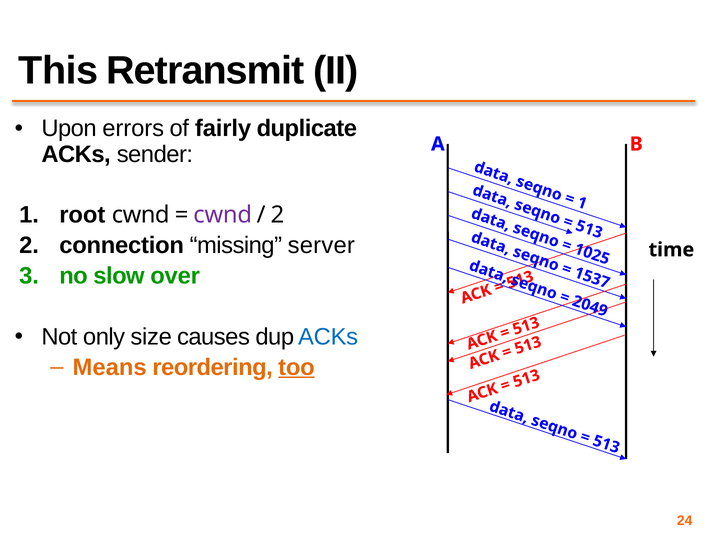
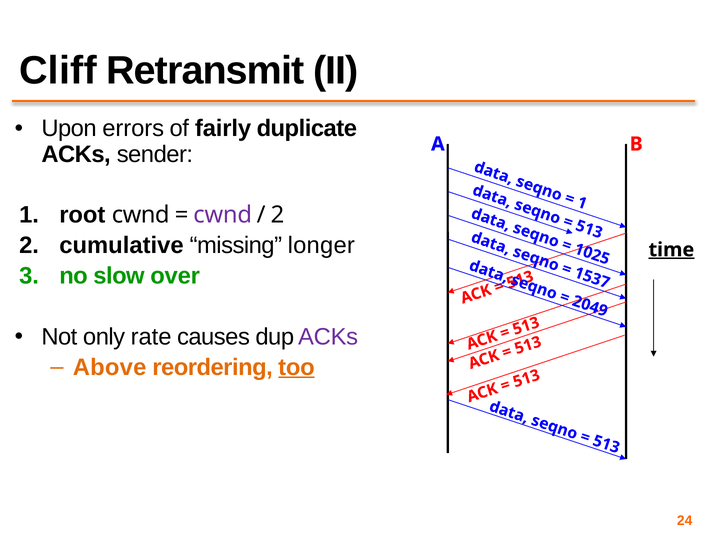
This: This -> Cliff
connection: connection -> cumulative
server: server -> longer
time underline: none -> present
size: size -> rate
ACKs at (328, 337) colour: blue -> purple
Means: Means -> Above
